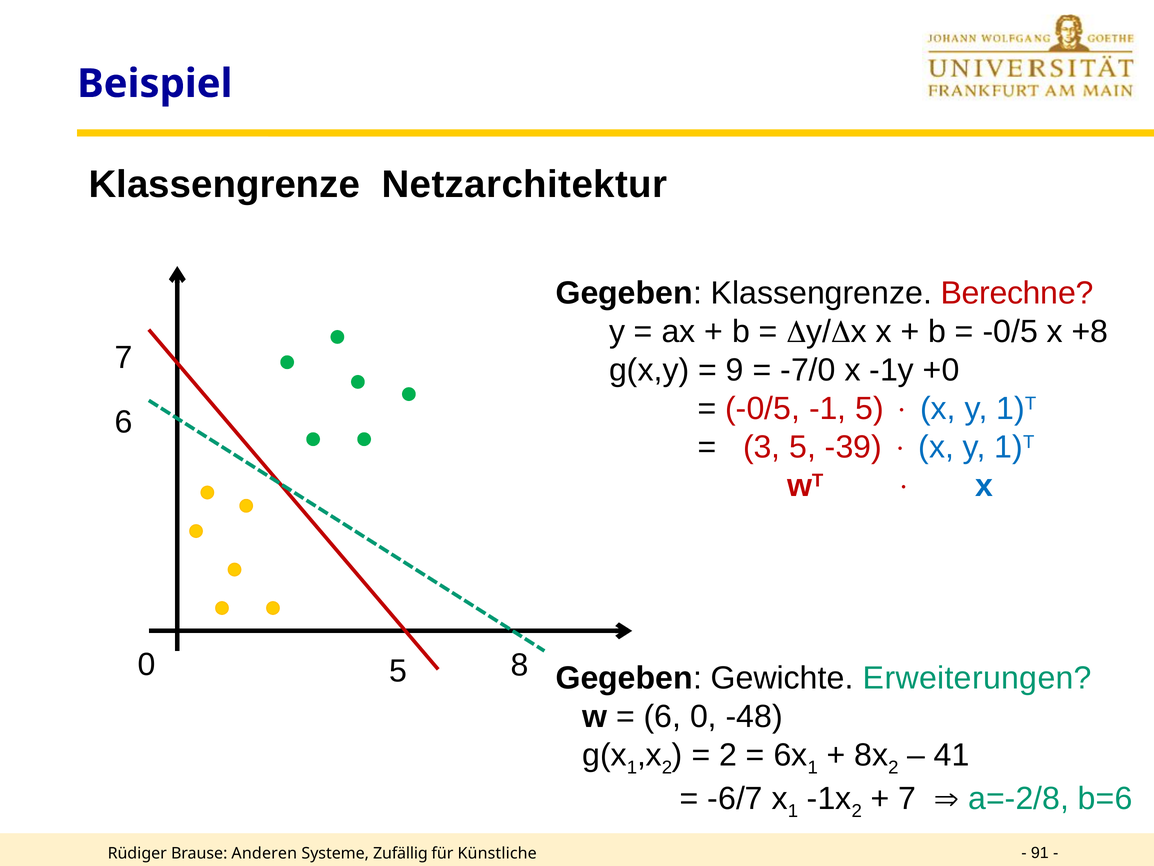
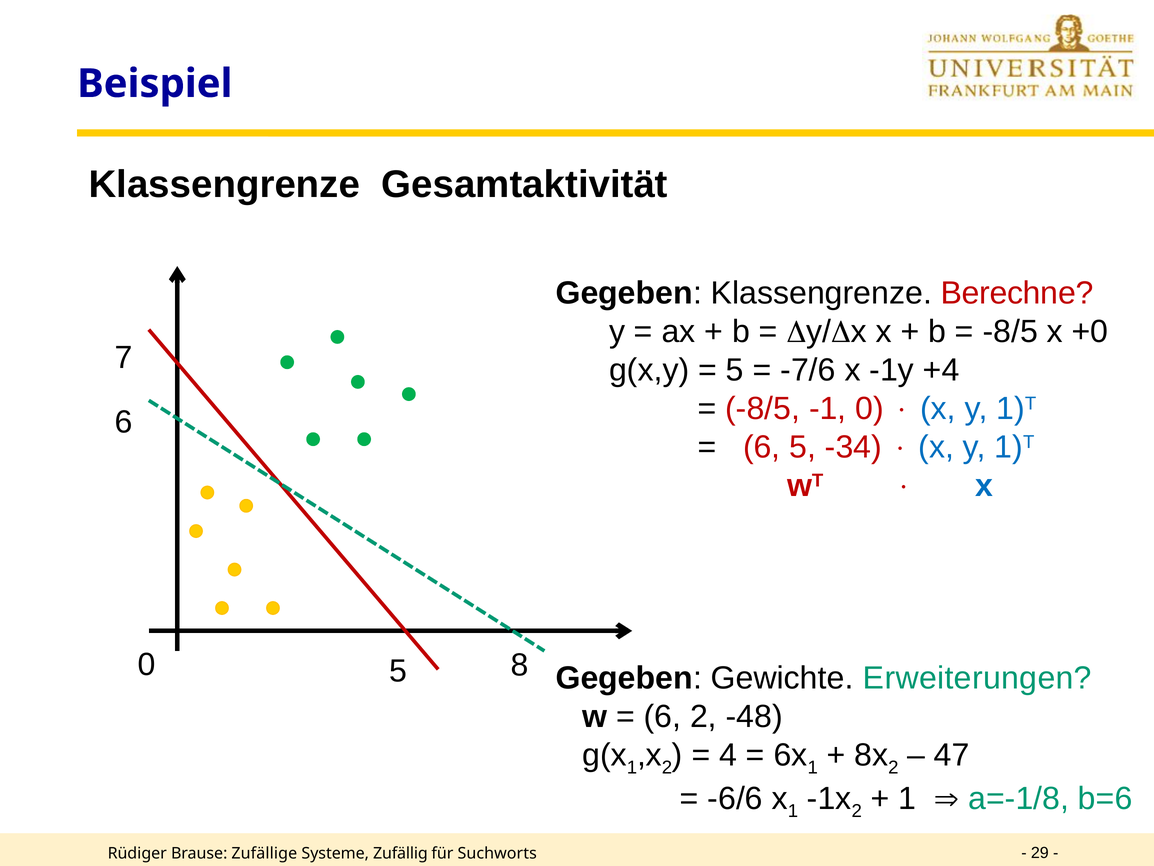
Netzarchitektur: Netzarchitektur -> Gesamtaktivität
-0/5 at (1010, 332): -0/5 -> -8/5
+8: +8 -> +0
9 at (735, 370): 9 -> 5
-7/0: -7/0 -> -7/6
+0: +0 -> +4
-0/5 at (763, 409): -0/5 -> -8/5
-1 5: 5 -> 0
3 at (762, 447): 3 -> 6
-39: -39 -> -34
6 0: 0 -> 2
2 at (728, 755): 2 -> 4
41: 41 -> 47
-6/7: -6/7 -> -6/6
7 at (907, 798): 7 -> 1
a=-2/8: a=-2/8 -> a=-1/8
Anderen: Anderen -> Zufällige
Künstliche: Künstliche -> Suchworts
91: 91 -> 29
